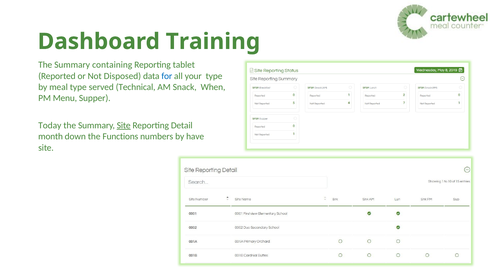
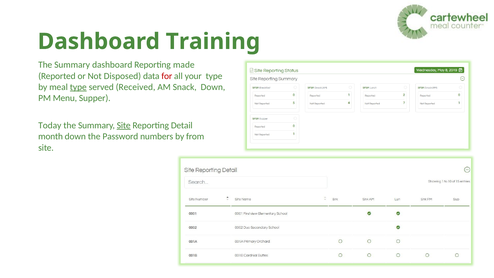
Summary containing: containing -> dashboard
tablet: tablet -> made
for colour: blue -> red
type at (78, 87) underline: none -> present
Technical: Technical -> Received
Snack When: When -> Down
Functions: Functions -> Password
have: have -> from
